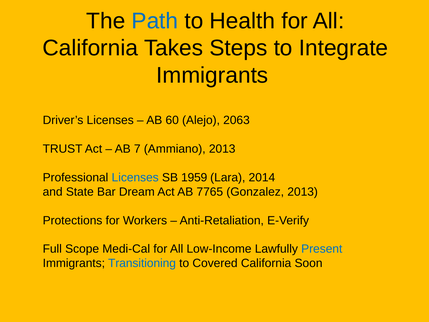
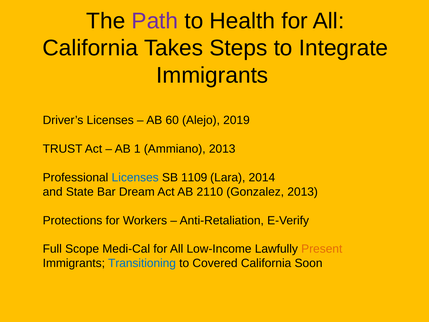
Path colour: blue -> purple
2063: 2063 -> 2019
7: 7 -> 1
1959: 1959 -> 1109
7765: 7765 -> 2110
Present colour: blue -> orange
